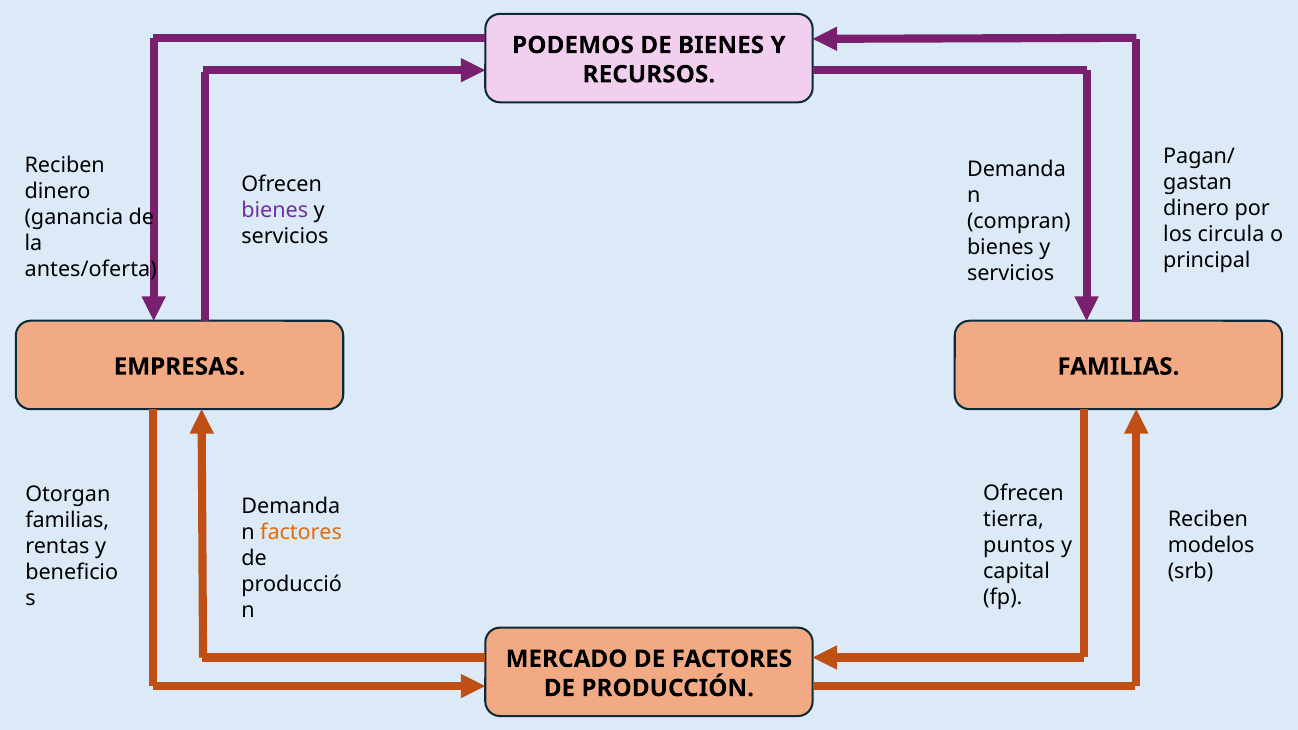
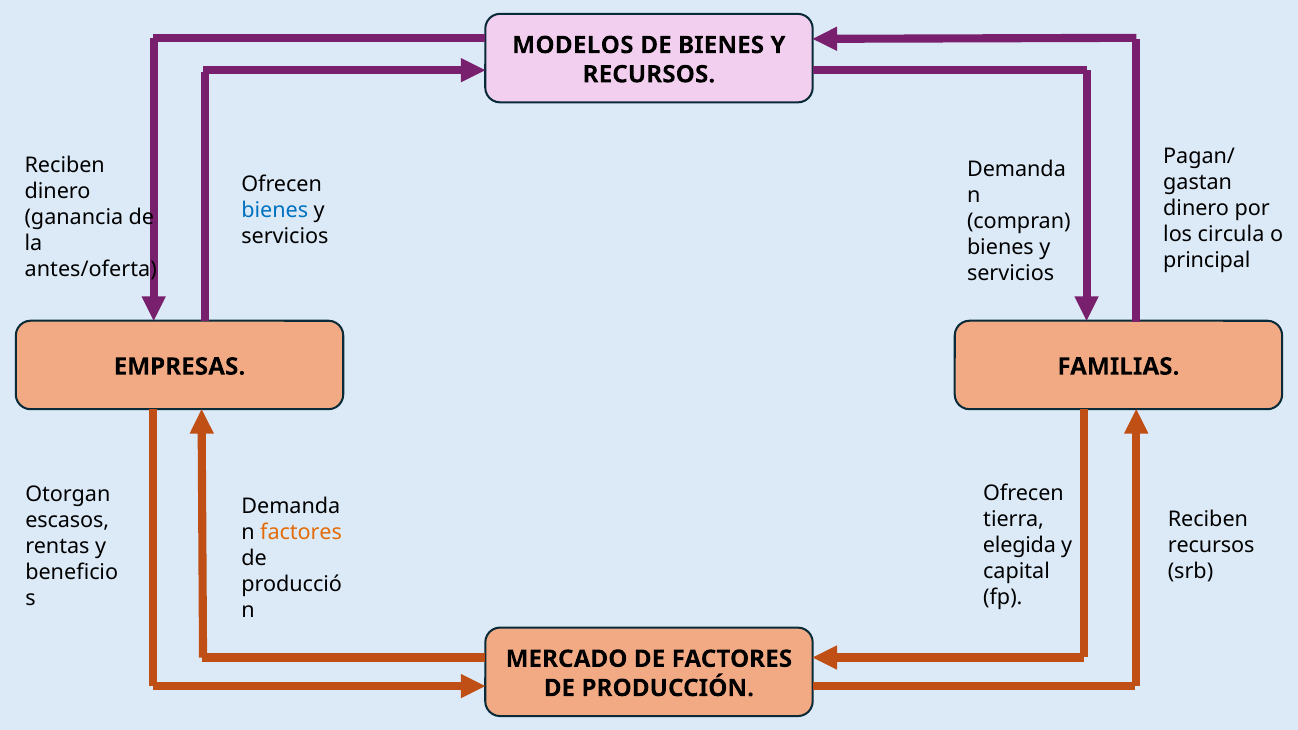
PODEMOS: PODEMOS -> MODELOS
bienes at (275, 210) colour: purple -> blue
familias at (67, 521): familias -> escasos
puntos: puntos -> elegida
modelos at (1211, 546): modelos -> recursos
